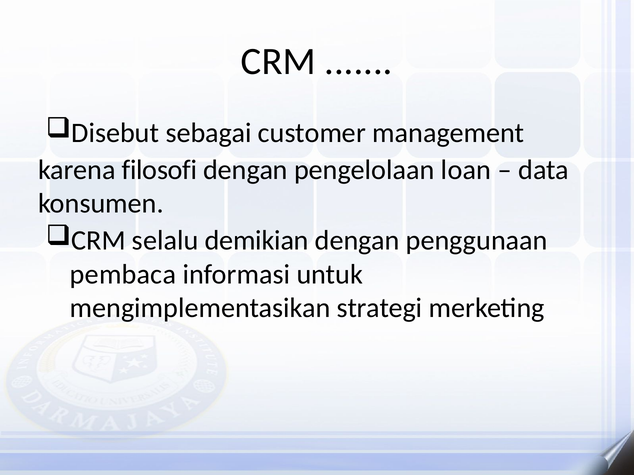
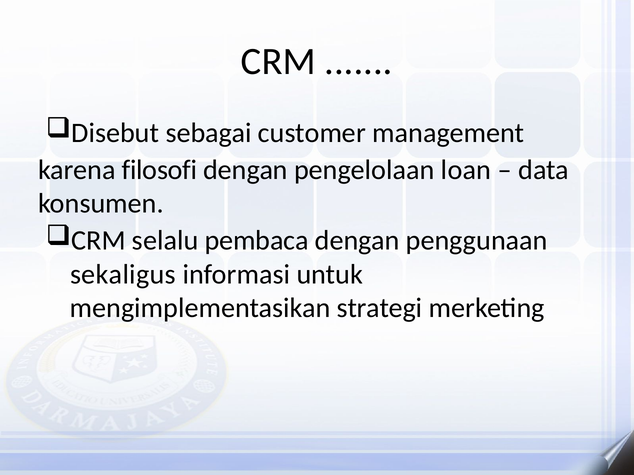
demikian: demikian -> pembaca
pembaca: pembaca -> sekaligus
